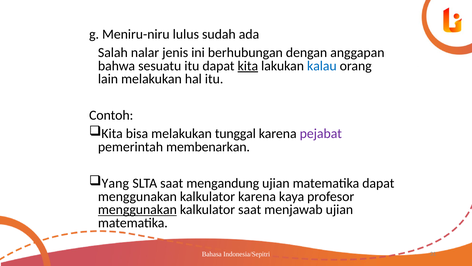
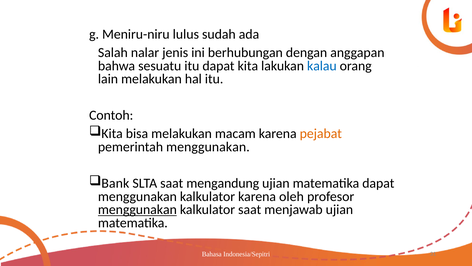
kita at (248, 66) underline: present -> none
tunggal: tunggal -> macam
pejabat colour: purple -> orange
pemerintah membenarkan: membenarkan -> menggunakan
Yang: Yang -> Bank
kaya: kaya -> oleh
